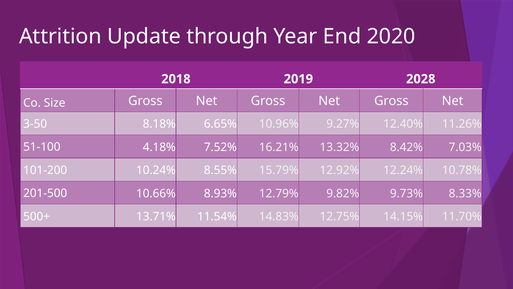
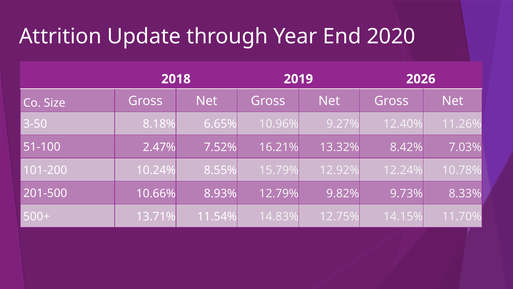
2028: 2028 -> 2026
4.18%: 4.18% -> 2.47%
